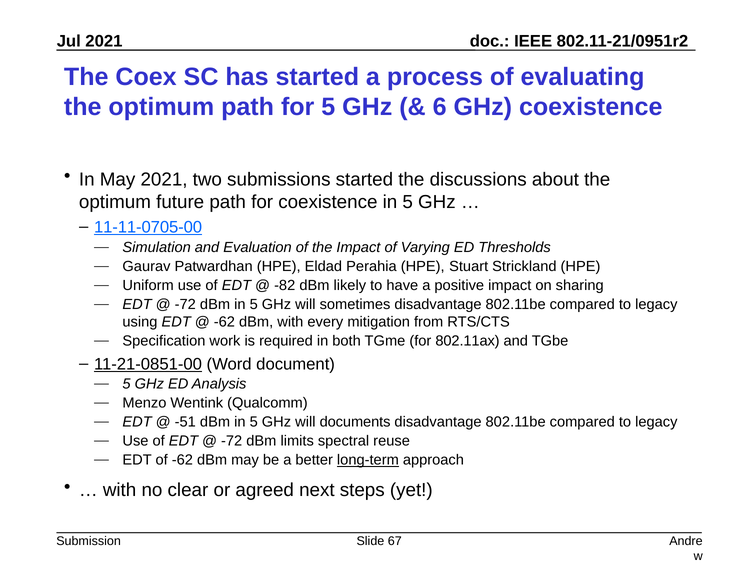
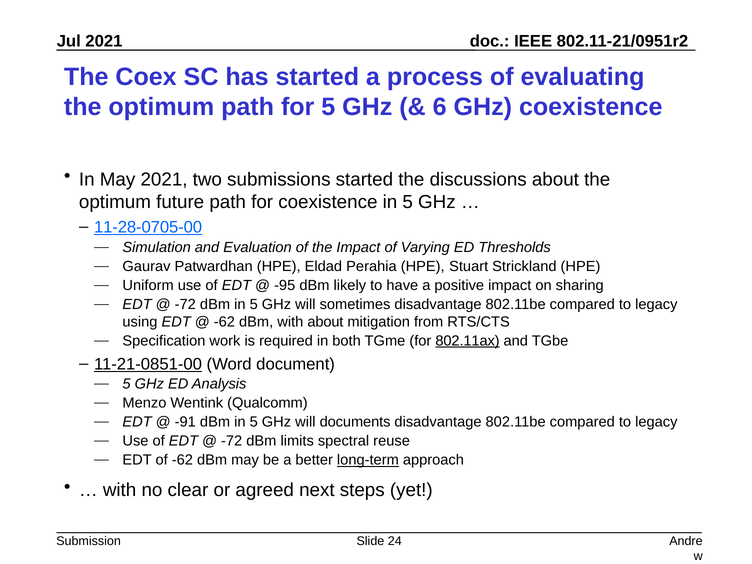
11-11-0705-00: 11-11-0705-00 -> 11-28-0705-00
-82: -82 -> -95
with every: every -> about
802.11ax underline: none -> present
-51: -51 -> -91
67: 67 -> 24
